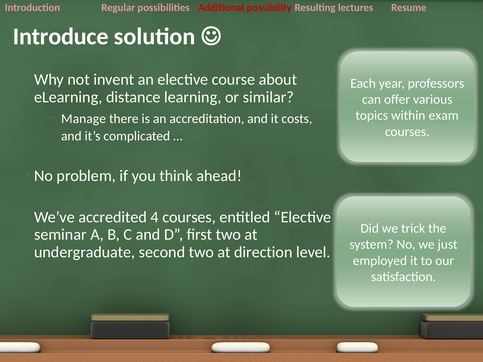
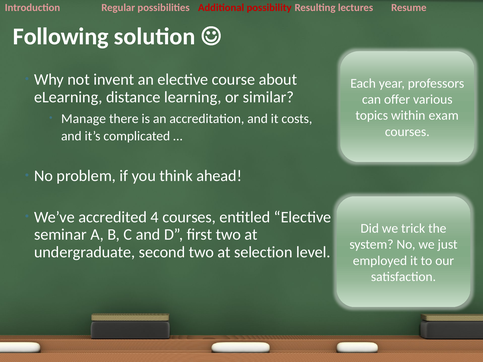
Introduce: Introduce -> Following
direction: direction -> selection
